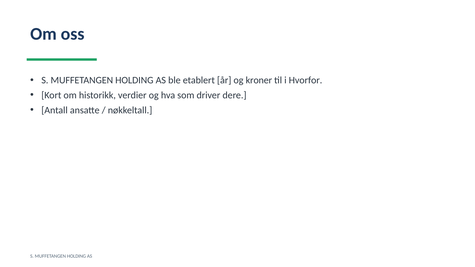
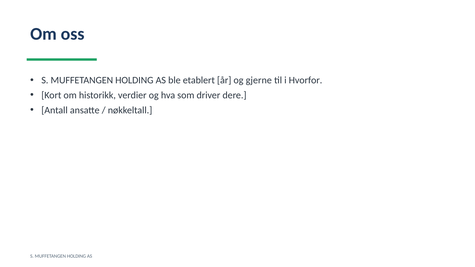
kroner: kroner -> gjerne
